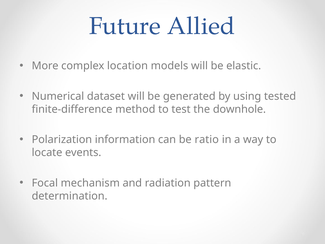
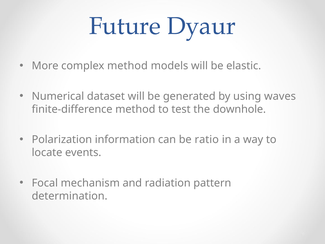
Allied: Allied -> Dyaur
complex location: location -> method
tested: tested -> waves
